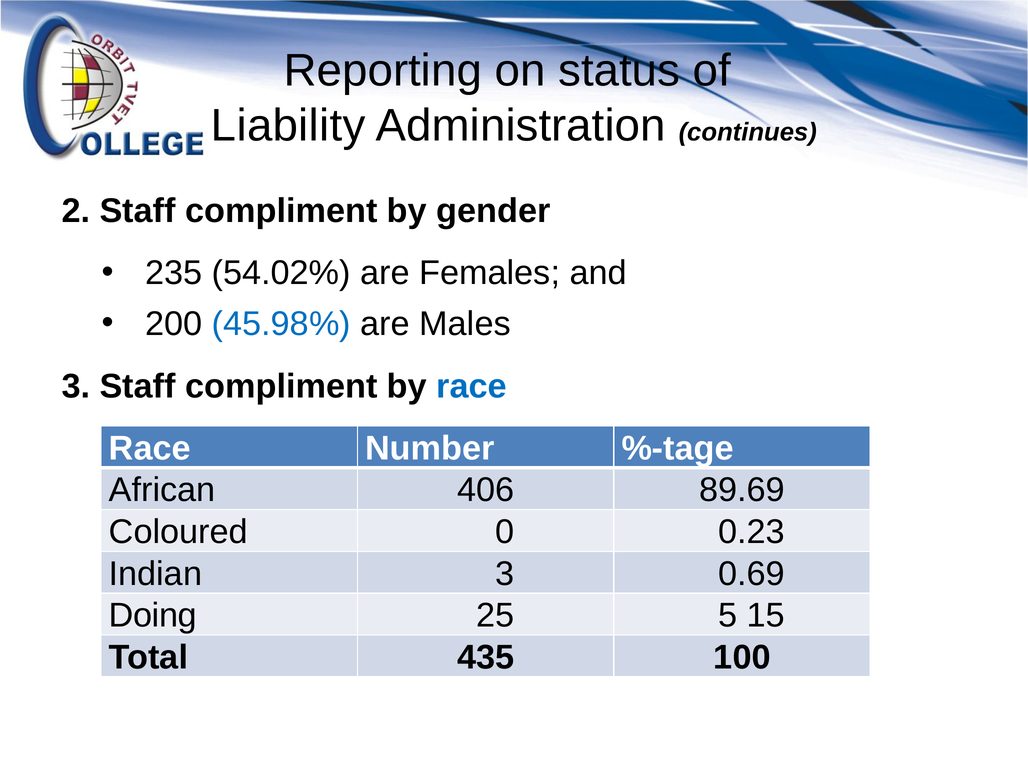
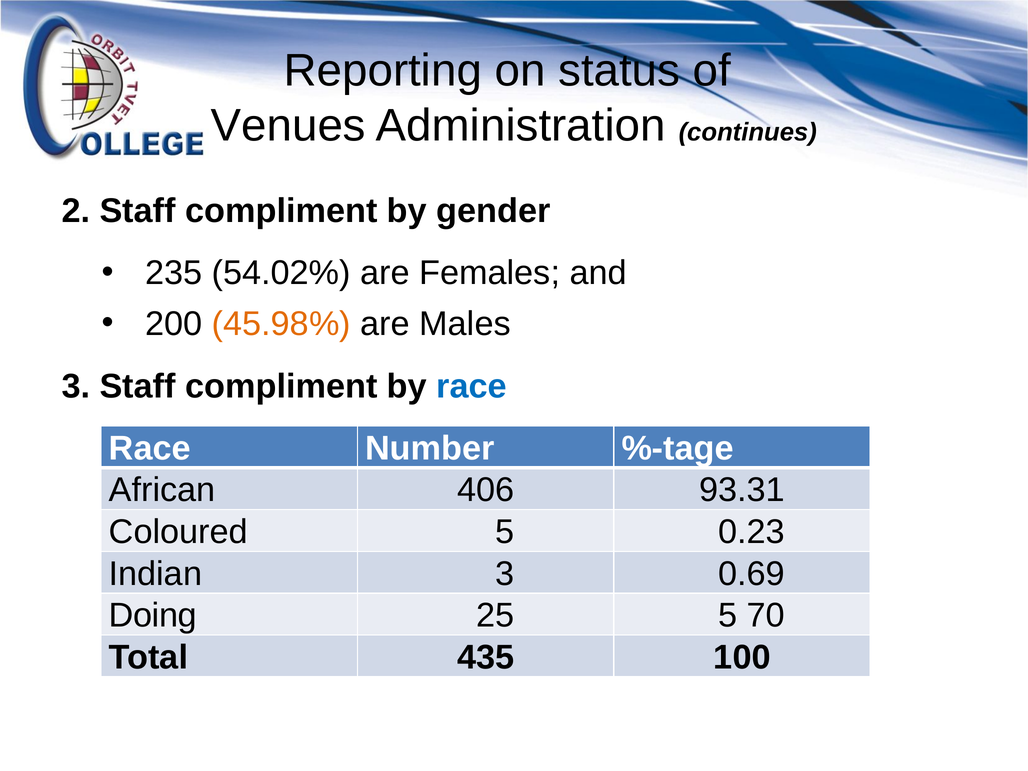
Liability: Liability -> Venues
45.98% colour: blue -> orange
89.69: 89.69 -> 93.31
Coloured 0: 0 -> 5
15: 15 -> 70
